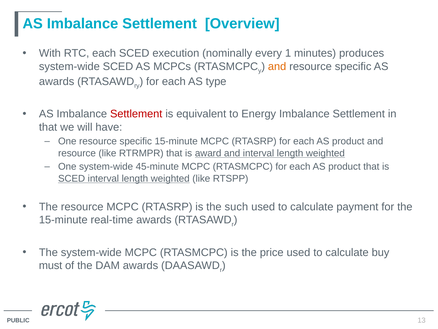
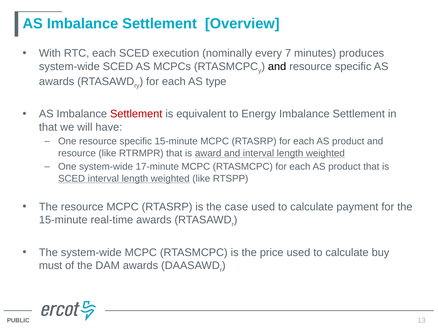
1: 1 -> 7
and at (277, 66) colour: orange -> black
45-minute: 45-minute -> 17-minute
such: such -> case
